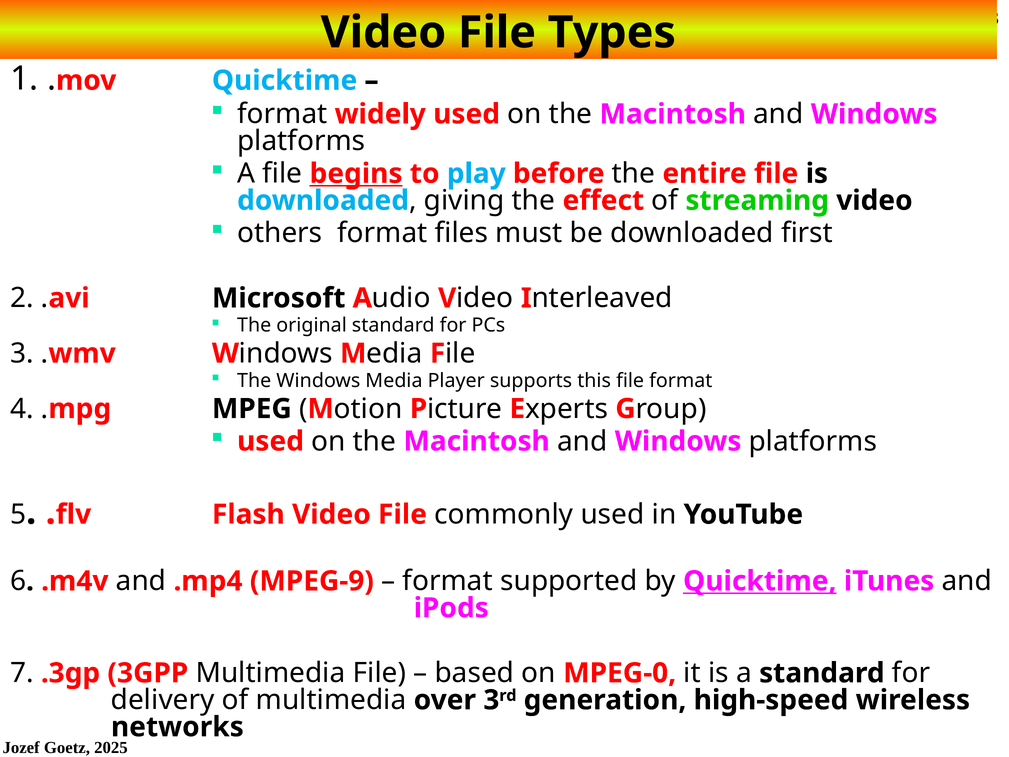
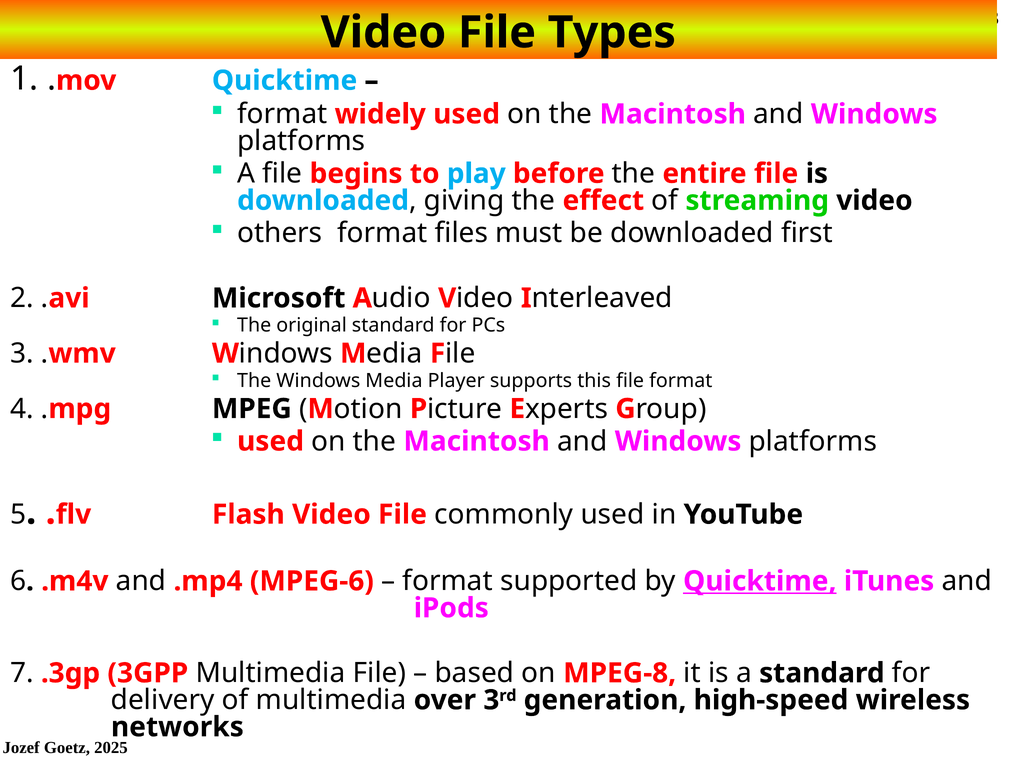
begins underline: present -> none
MPEG-9: MPEG-9 -> MPEG-6
MPEG-0: MPEG-0 -> MPEG-8
